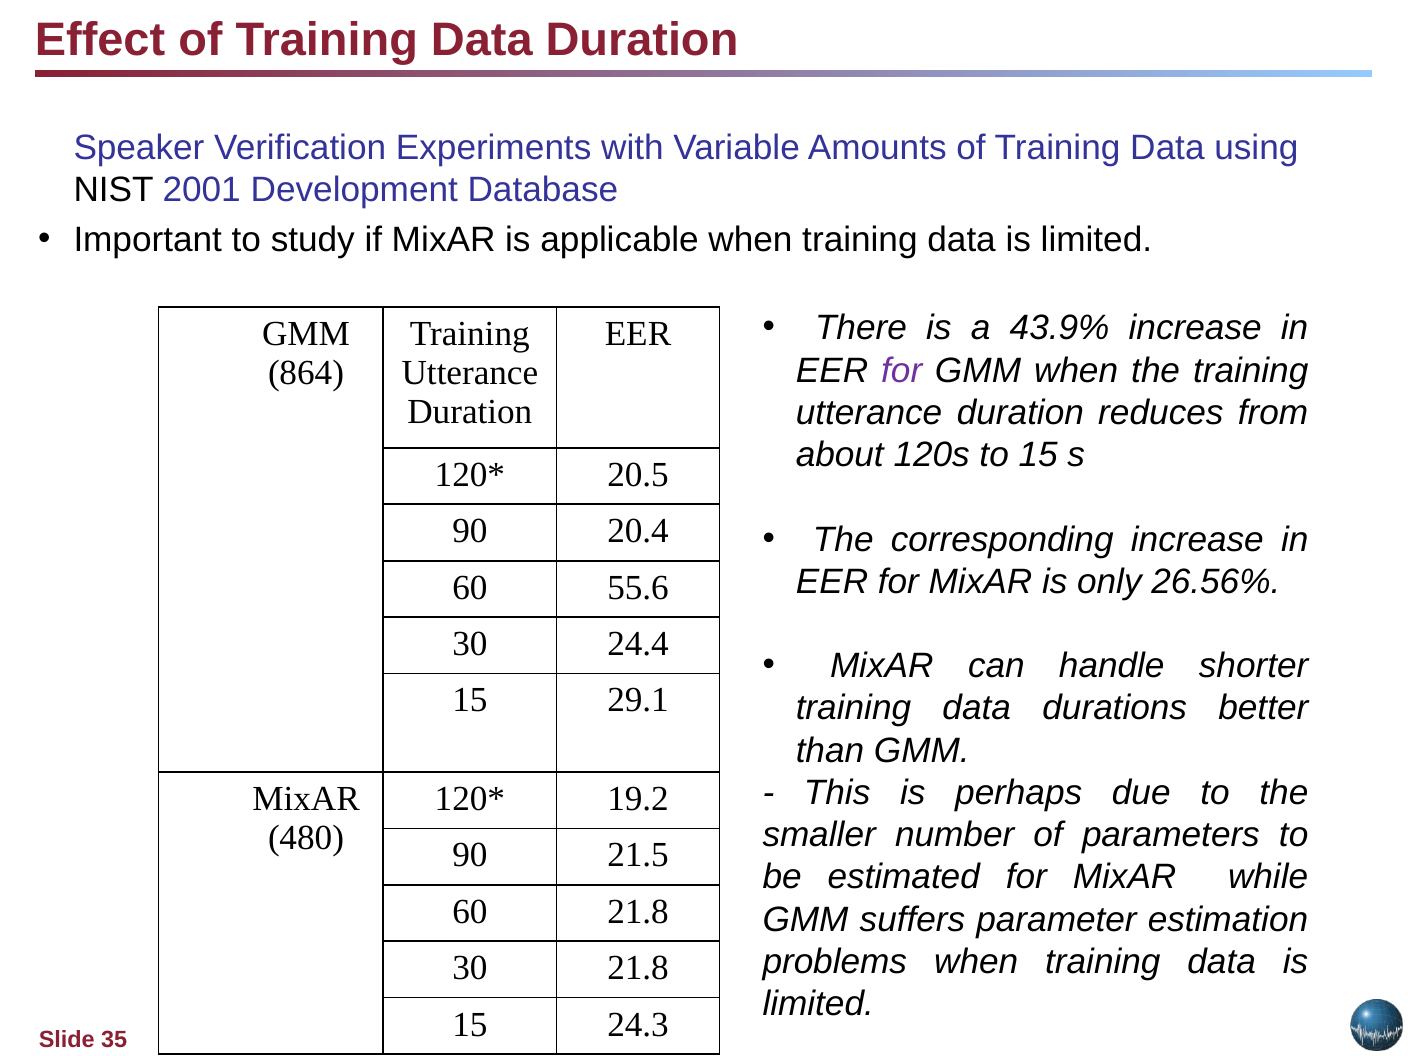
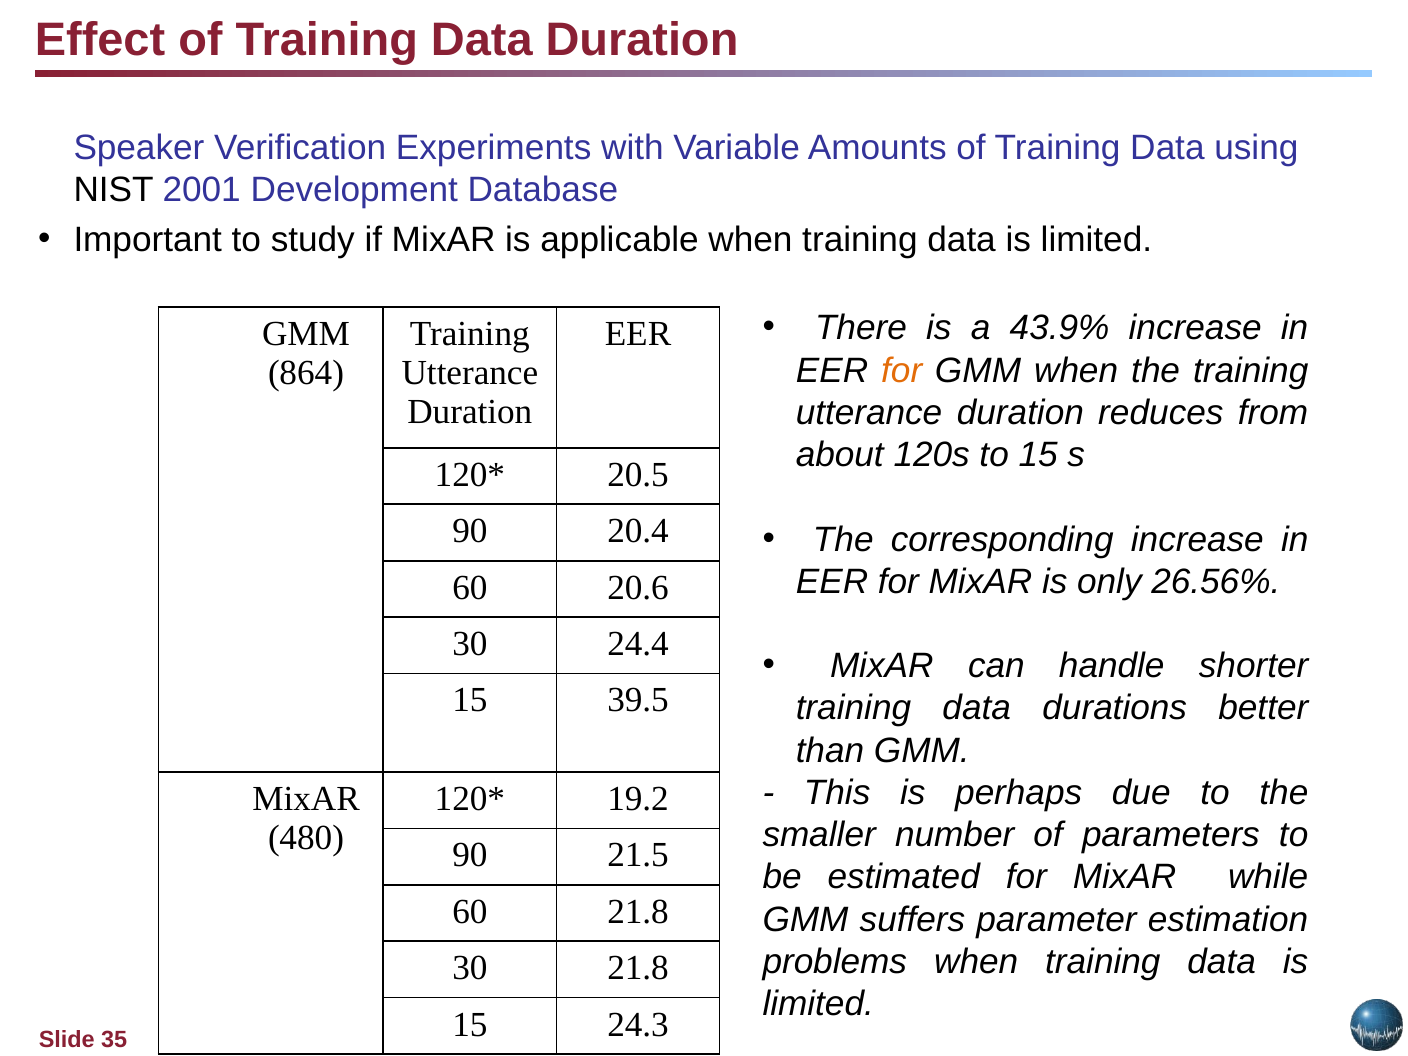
for at (902, 370) colour: purple -> orange
55.6: 55.6 -> 20.6
29.1: 29.1 -> 39.5
